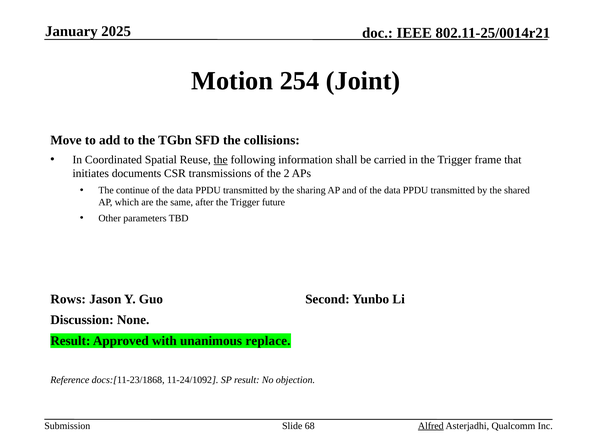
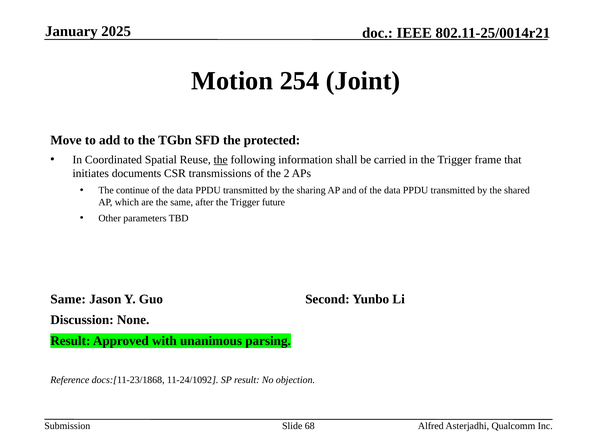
collisions: collisions -> protected
Rows at (68, 299): Rows -> Same
replace: replace -> parsing
Alfred underline: present -> none
